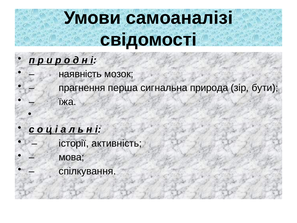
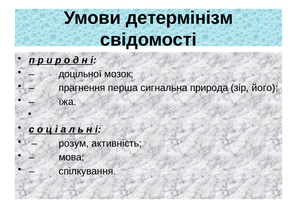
самоаналізі: самоаналізі -> детермінізм
наявність: наявність -> доцільної
бути: бути -> його
історії: історії -> розум
